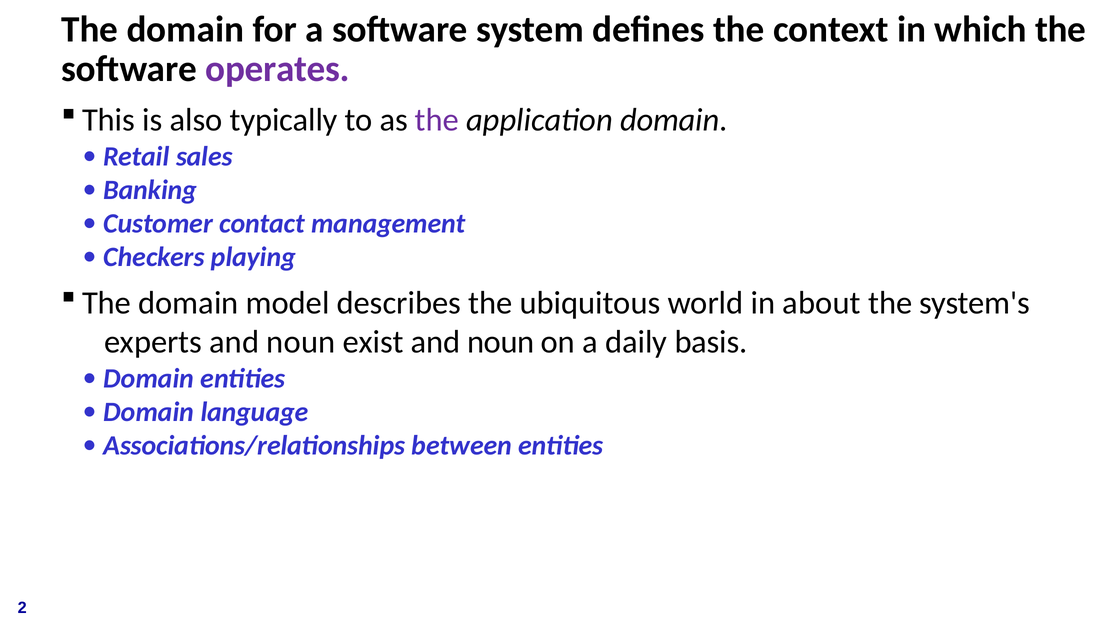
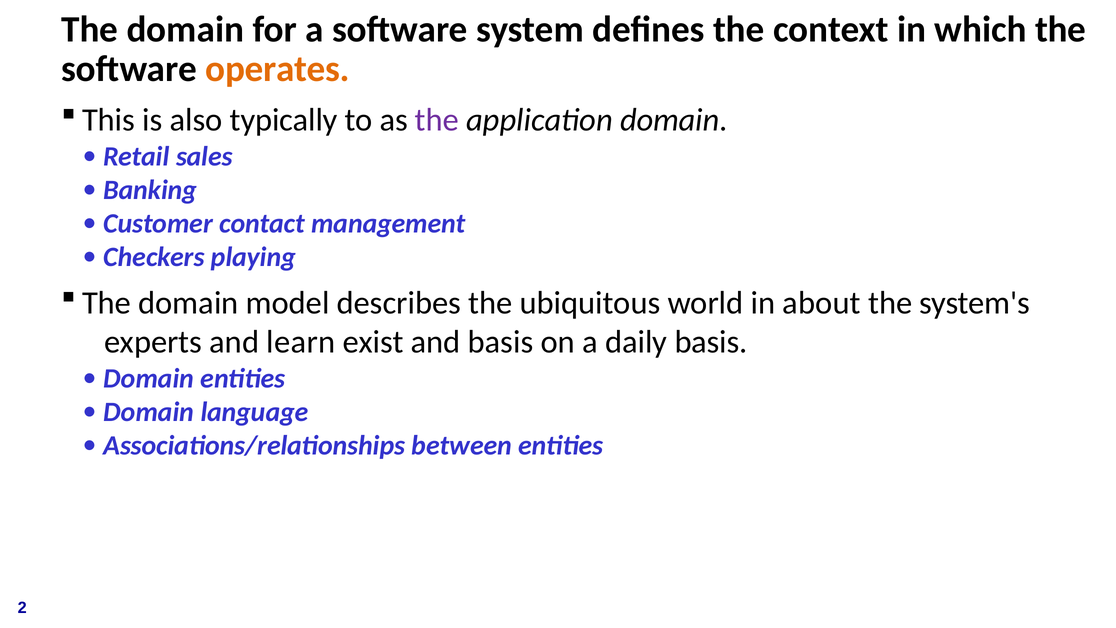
operates colour: purple -> orange
experts and noun: noun -> learn
exist and noun: noun -> basis
